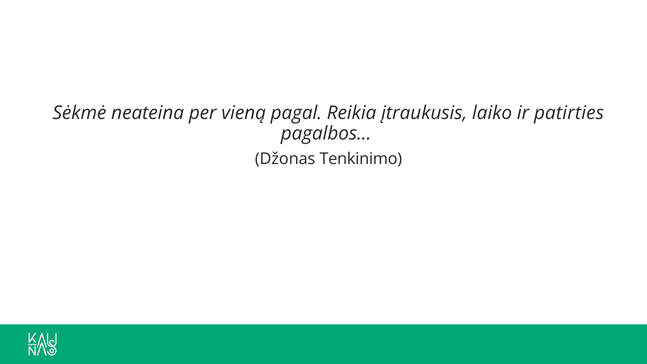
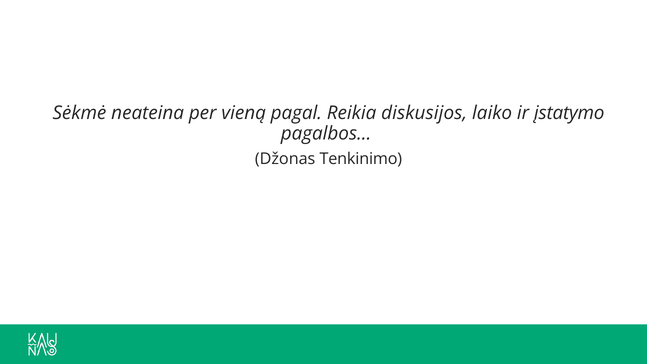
įtraukusis: įtraukusis -> diskusijos
patirties: patirties -> įstatymo
